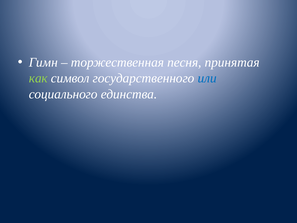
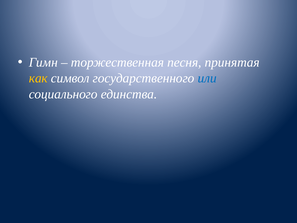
как colour: light green -> yellow
